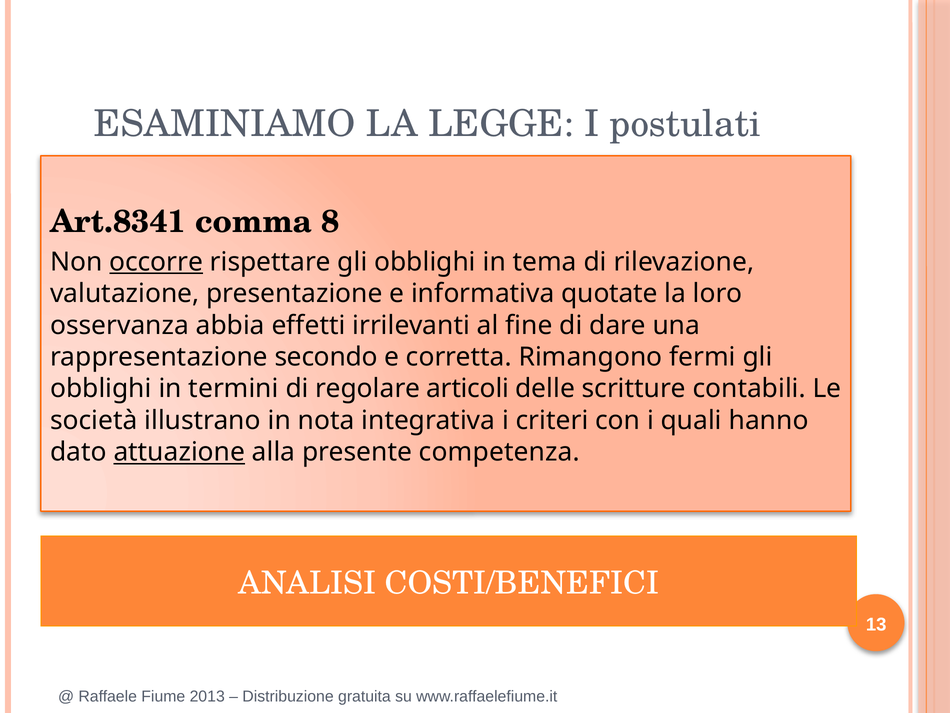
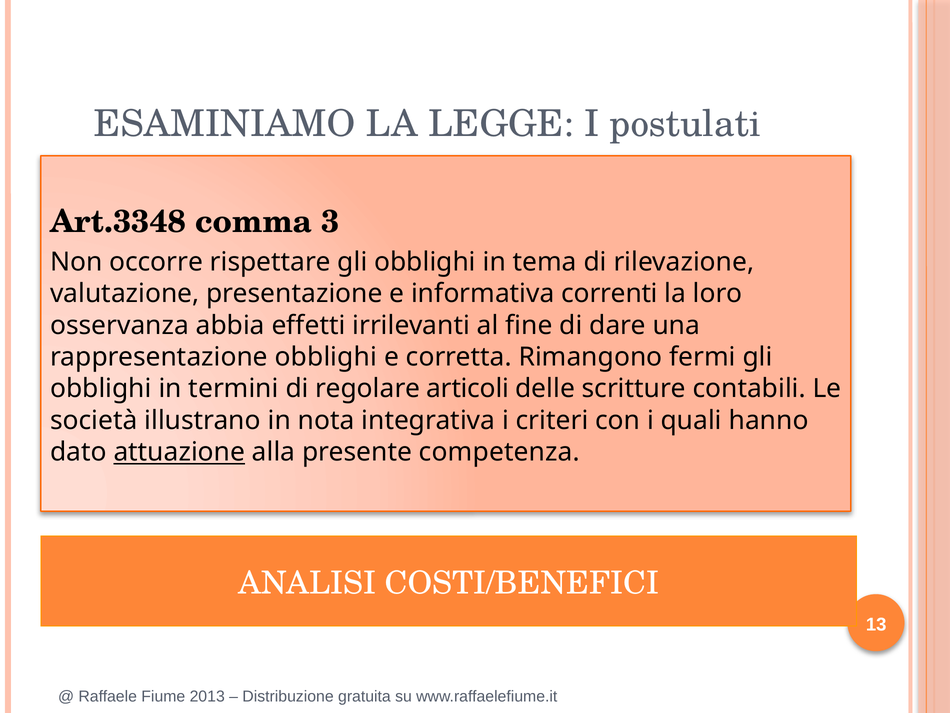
Art.8341: Art.8341 -> Art.3348
8: 8 -> 3
occorre underline: present -> none
quotate: quotate -> correnti
rappresentazione secondo: secondo -> obblighi
